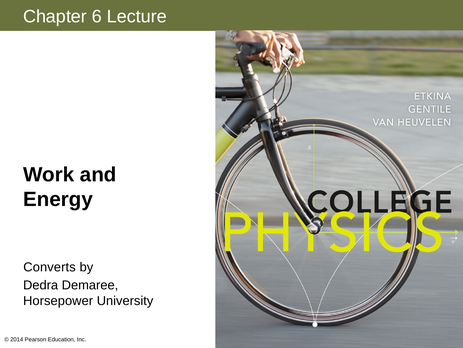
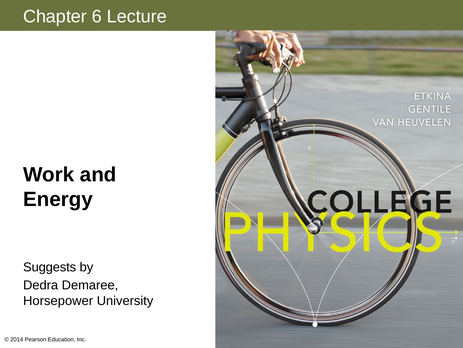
Converts: Converts -> Suggests
